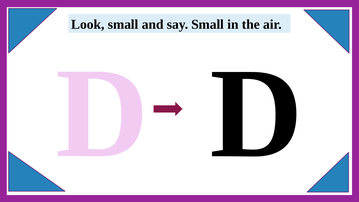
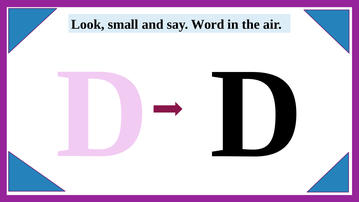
say Small: Small -> Word
